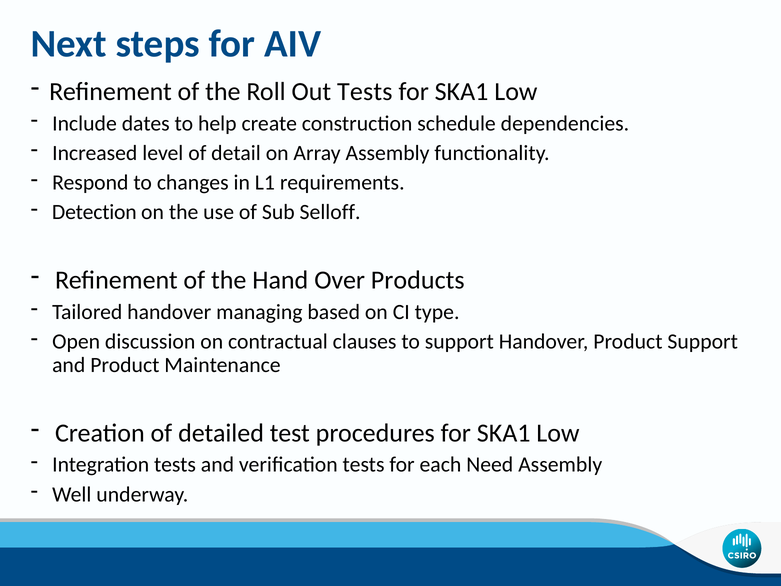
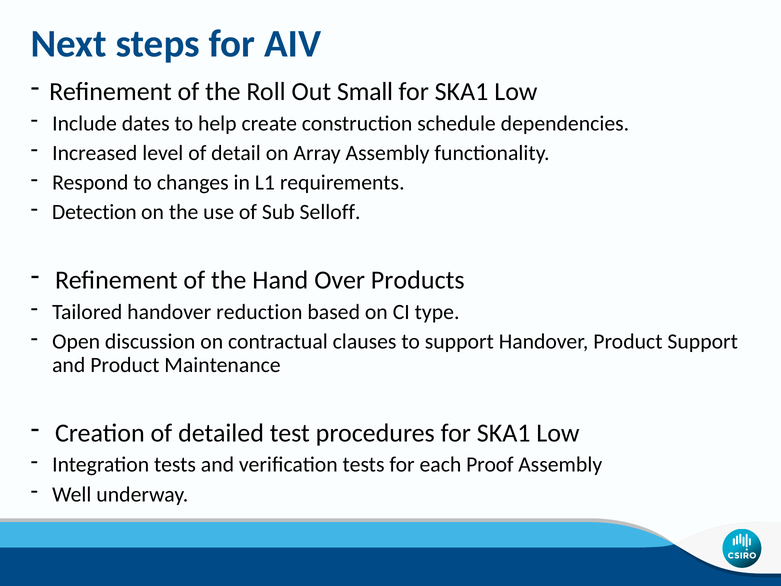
Out Tests: Tests -> Small
managing: managing -> reduction
Need: Need -> Proof
